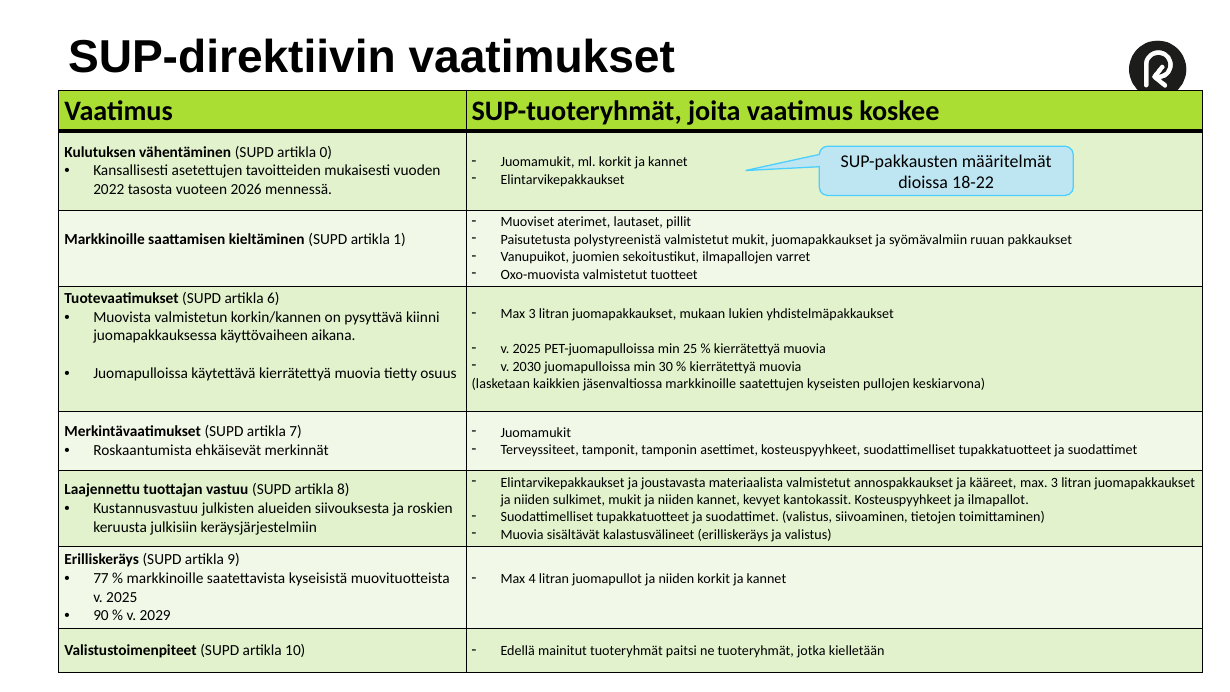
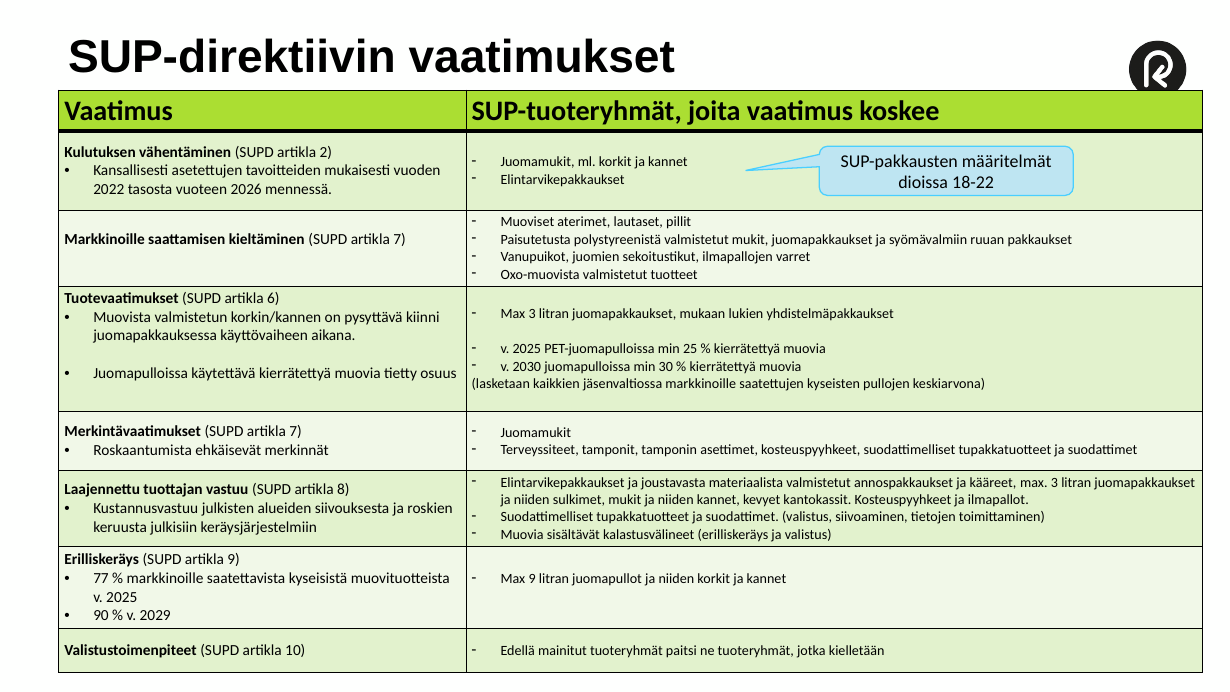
0: 0 -> 2
kieltäminen SUPD artikla 1: 1 -> 7
Max 4: 4 -> 9
